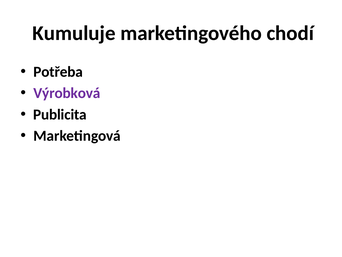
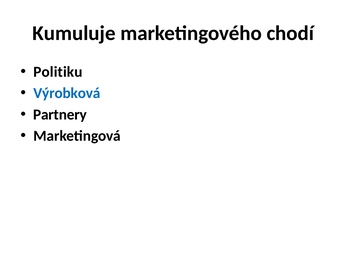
Potřeba: Potřeba -> Politiku
Výrobková colour: purple -> blue
Publicita: Publicita -> Partnery
